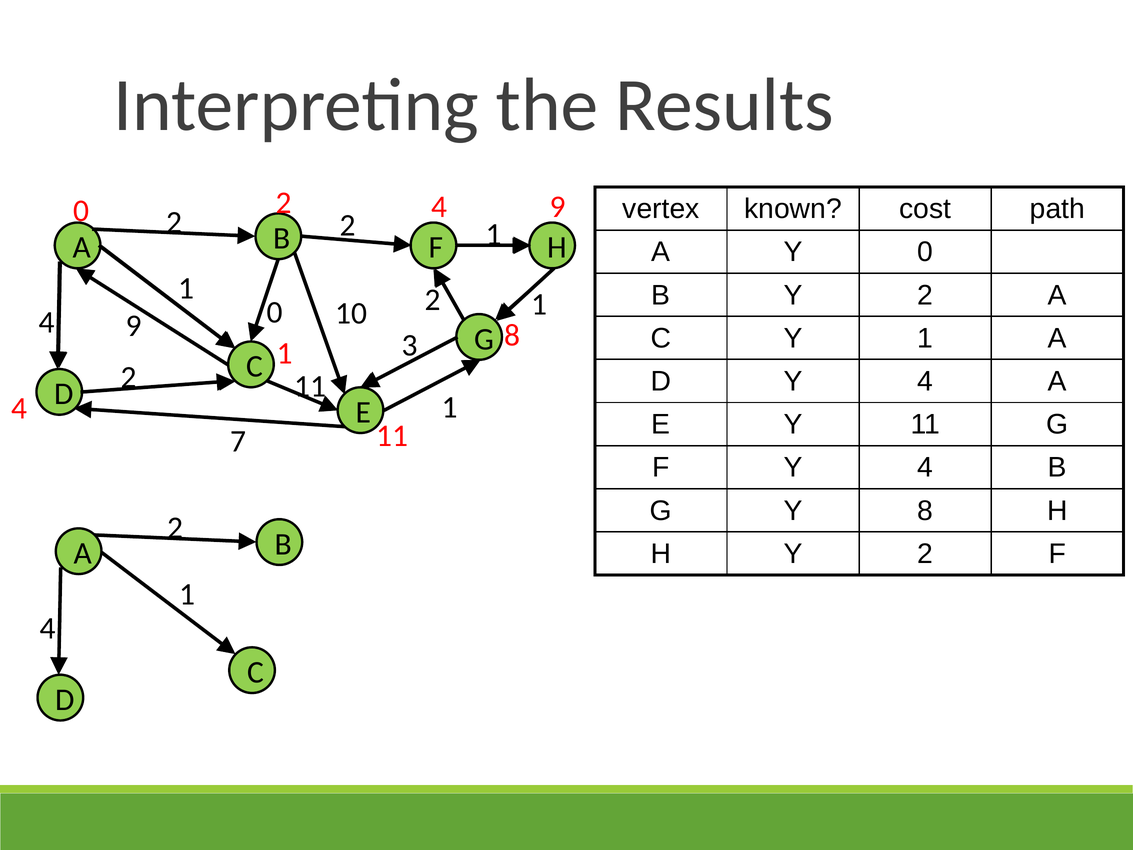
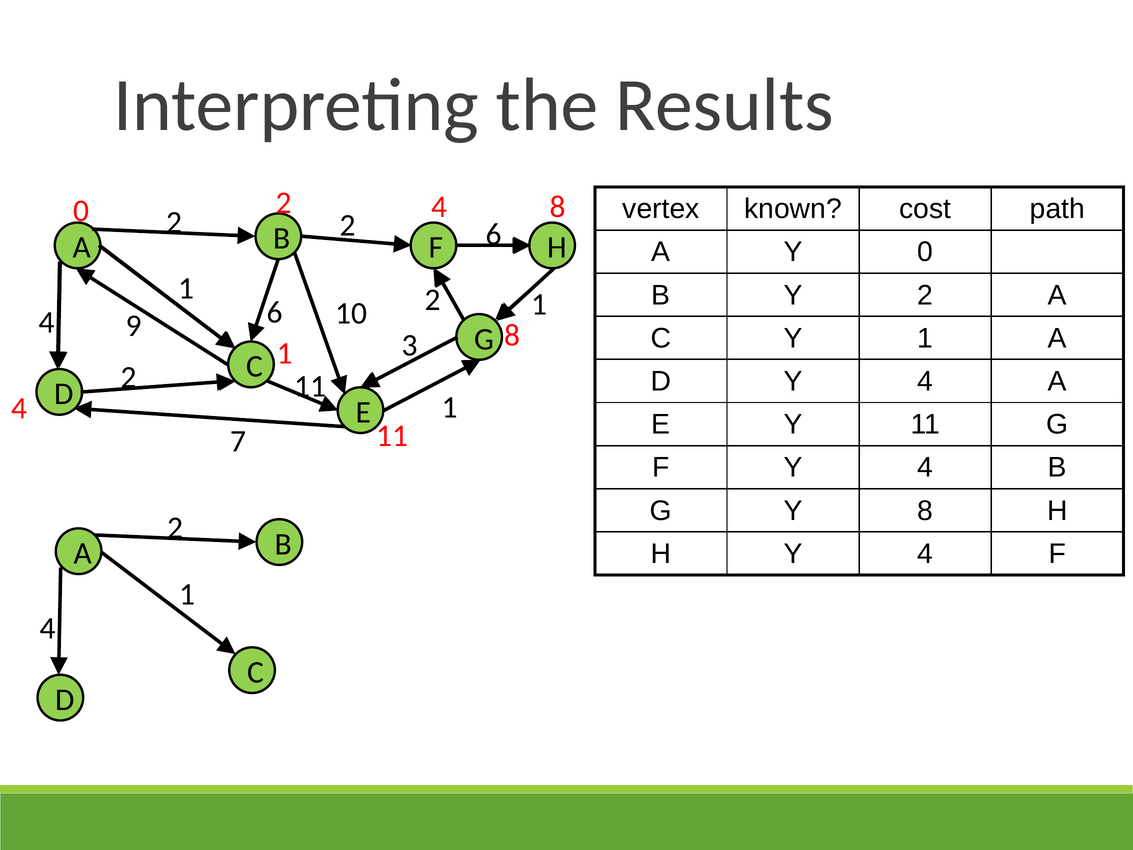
4 9: 9 -> 8
2 2 1: 1 -> 6
4 0: 0 -> 6
H Y 2: 2 -> 4
